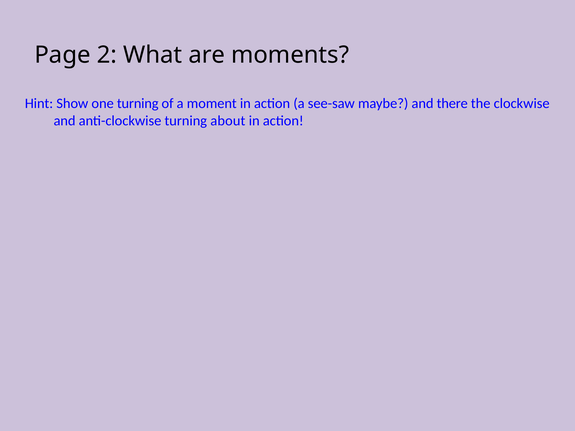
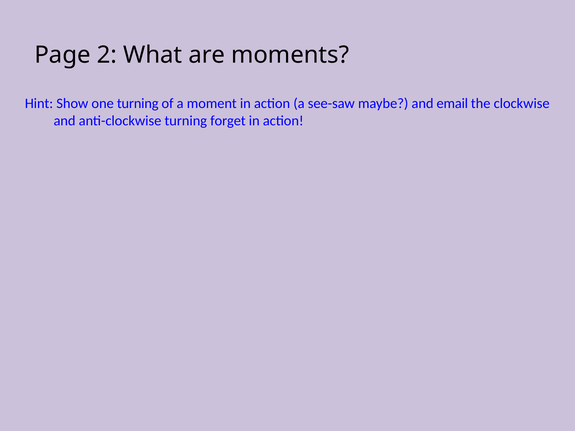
there: there -> email
about: about -> forget
